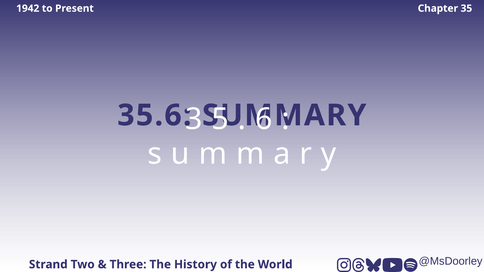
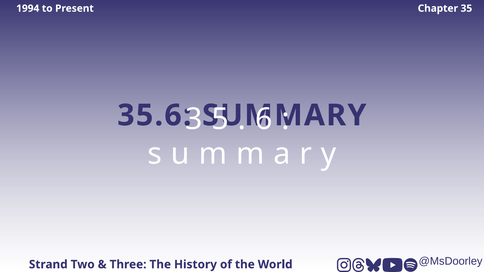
1942: 1942 -> 1994
